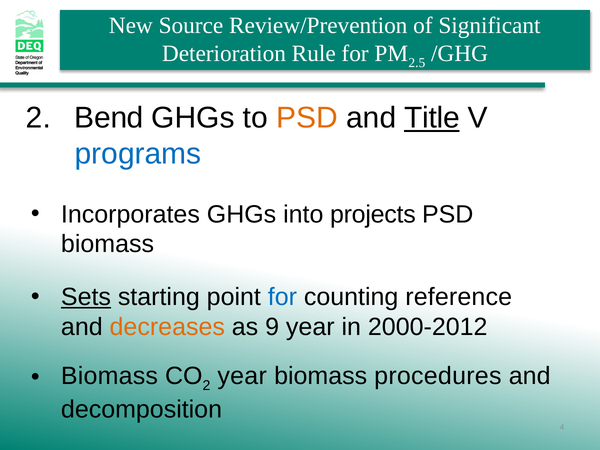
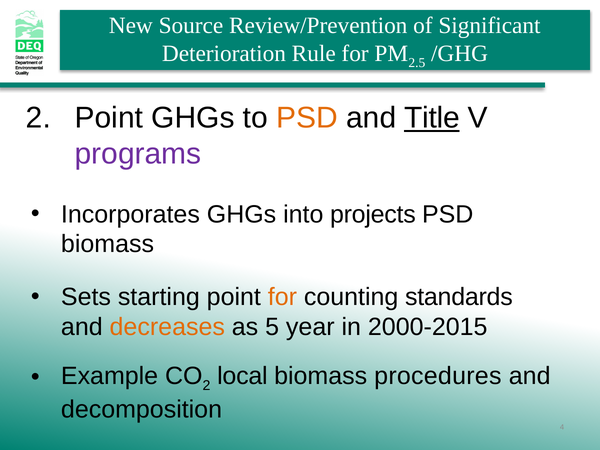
Bend at (109, 118): Bend -> Point
programs colour: blue -> purple
Sets underline: present -> none
for at (282, 297) colour: blue -> orange
reference: reference -> standards
9: 9 -> 5
2000-2012: 2000-2012 -> 2000-2015
Biomass at (109, 376): Biomass -> Example
year at (242, 376): year -> local
